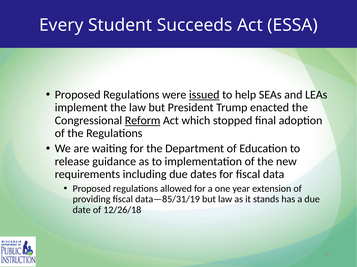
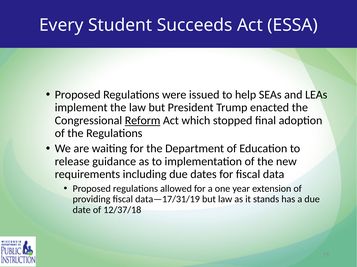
issued underline: present -> none
data—85/31/19: data—85/31/19 -> data—17/31/19
12/26/18: 12/26/18 -> 12/37/18
